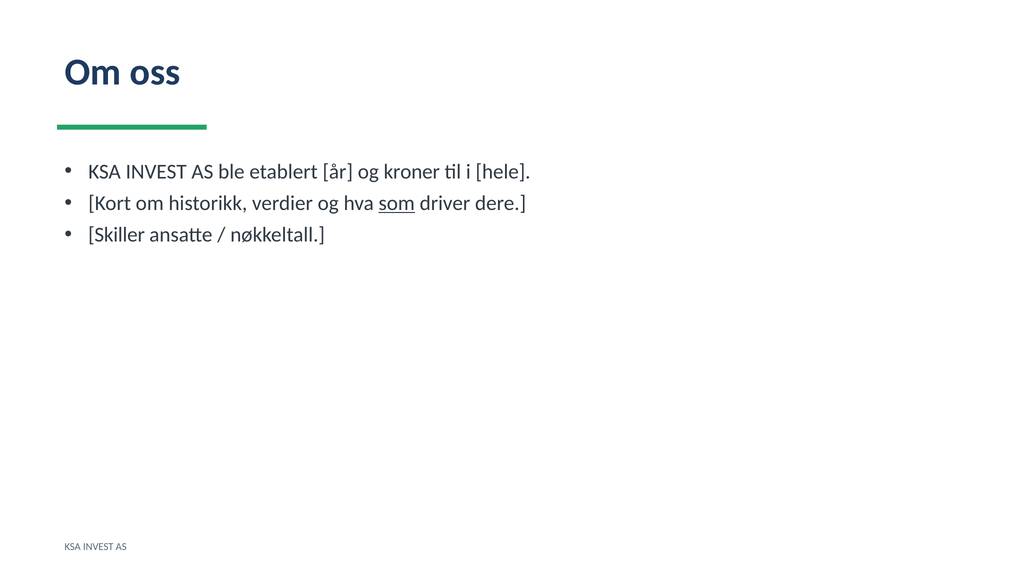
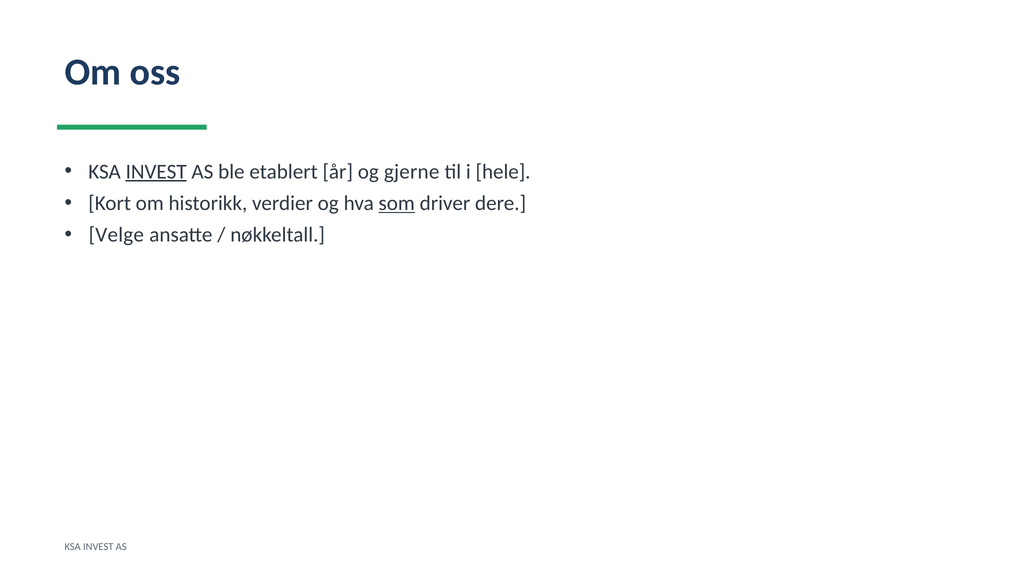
INVEST at (156, 172) underline: none -> present
kroner: kroner -> gjerne
Skiller: Skiller -> Velge
